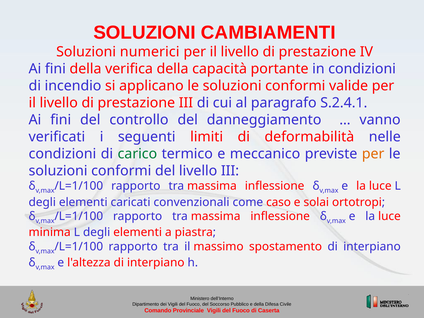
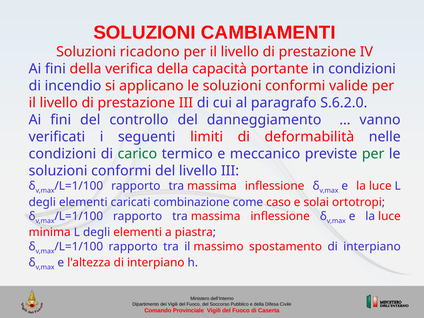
numerici: numerici -> ricadono
S.2.4.1: S.2.4.1 -> S.6.2.0
per at (373, 154) colour: orange -> green
convenzionali: convenzionali -> combinazione
